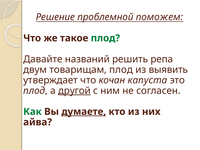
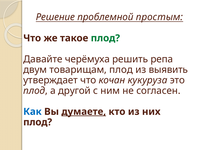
поможем: поможем -> простым
названий: названий -> черёмуха
капуста: капуста -> кукуруза
другой underline: present -> none
Как colour: green -> blue
айва at (38, 122): айва -> плод
